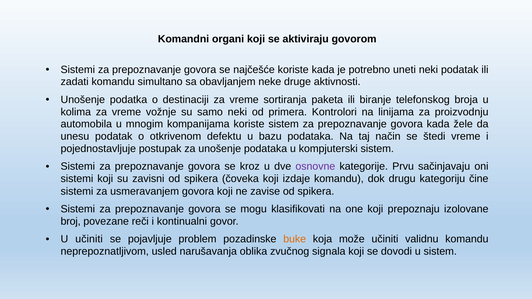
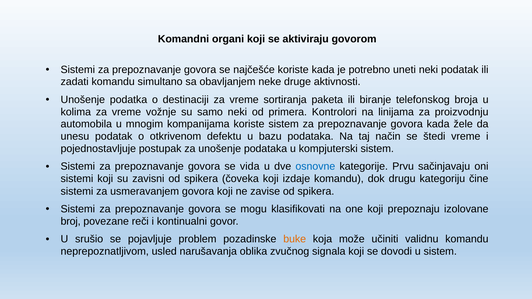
kroz: kroz -> vida
osnovne colour: purple -> blue
U učiniti: učiniti -> srušio
